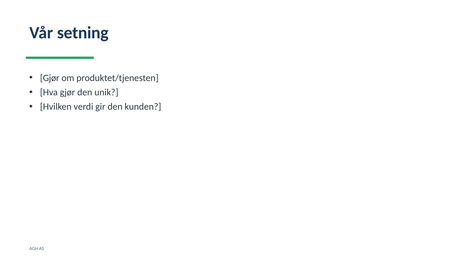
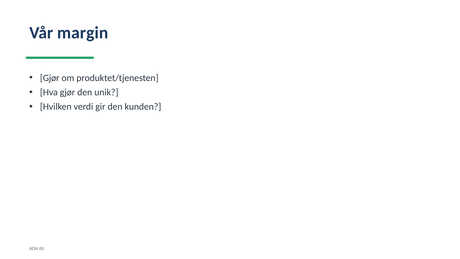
setning: setning -> margin
